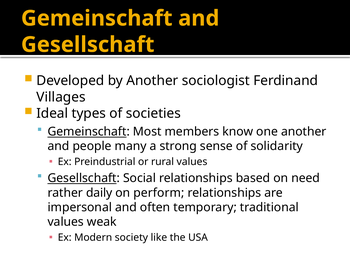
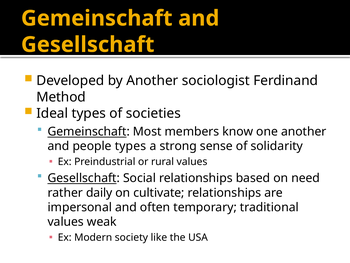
Villages: Villages -> Method
people many: many -> types
perform: perform -> cultivate
